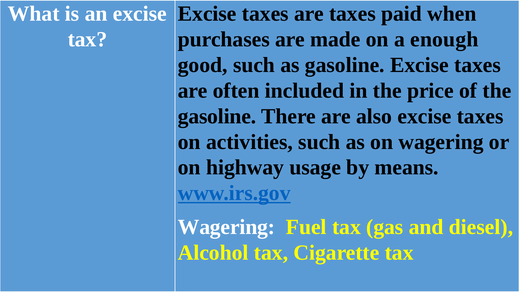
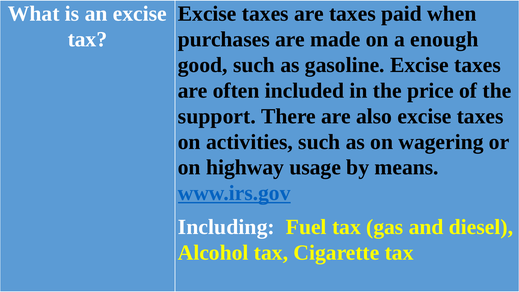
gasoline at (217, 116): gasoline -> support
Wagering at (226, 227): Wagering -> Including
